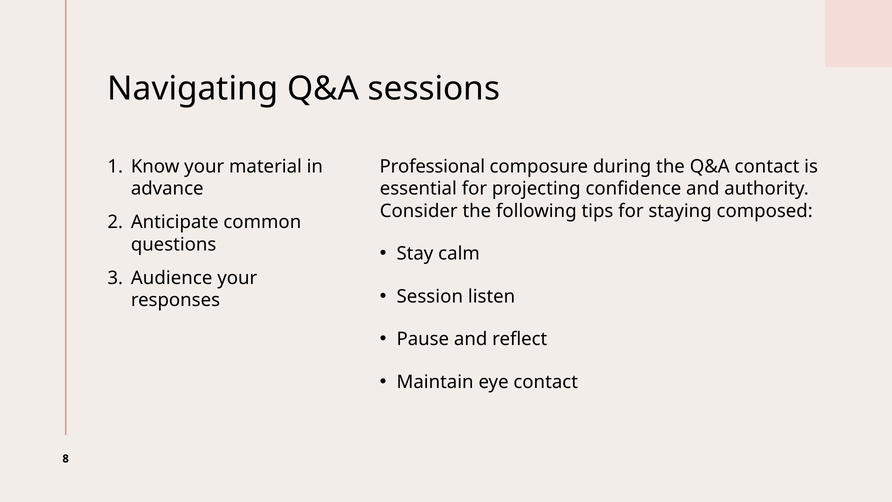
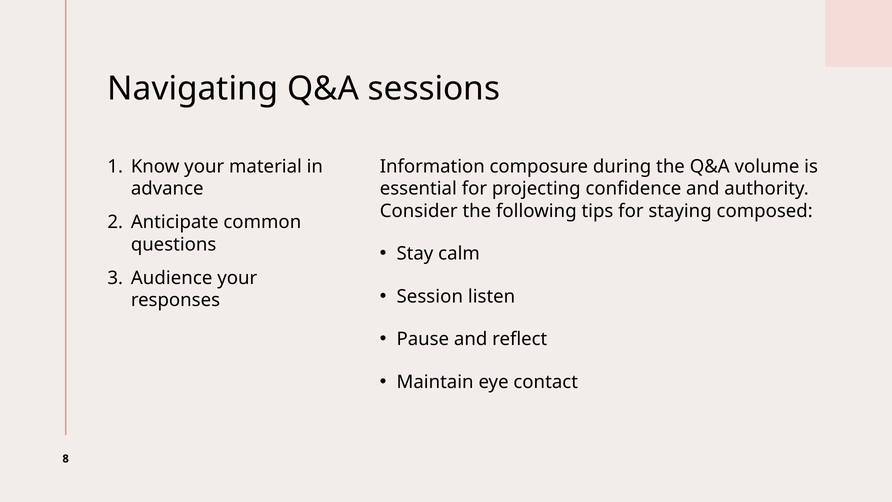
Professional: Professional -> Information
Q&A contact: contact -> volume
